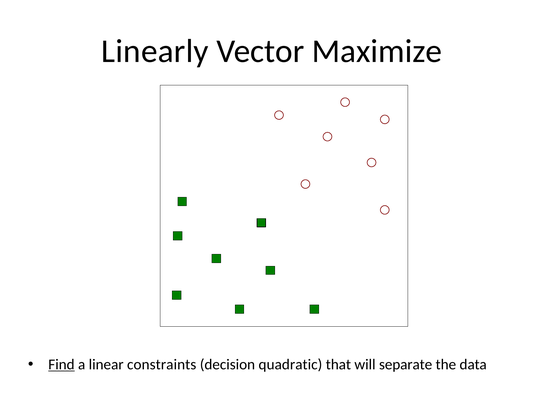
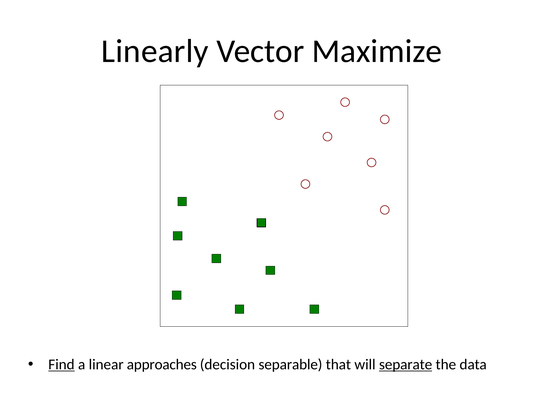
constraints: constraints -> approaches
quadratic: quadratic -> separable
separate underline: none -> present
